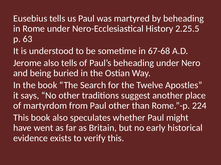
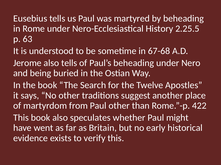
224: 224 -> 422
